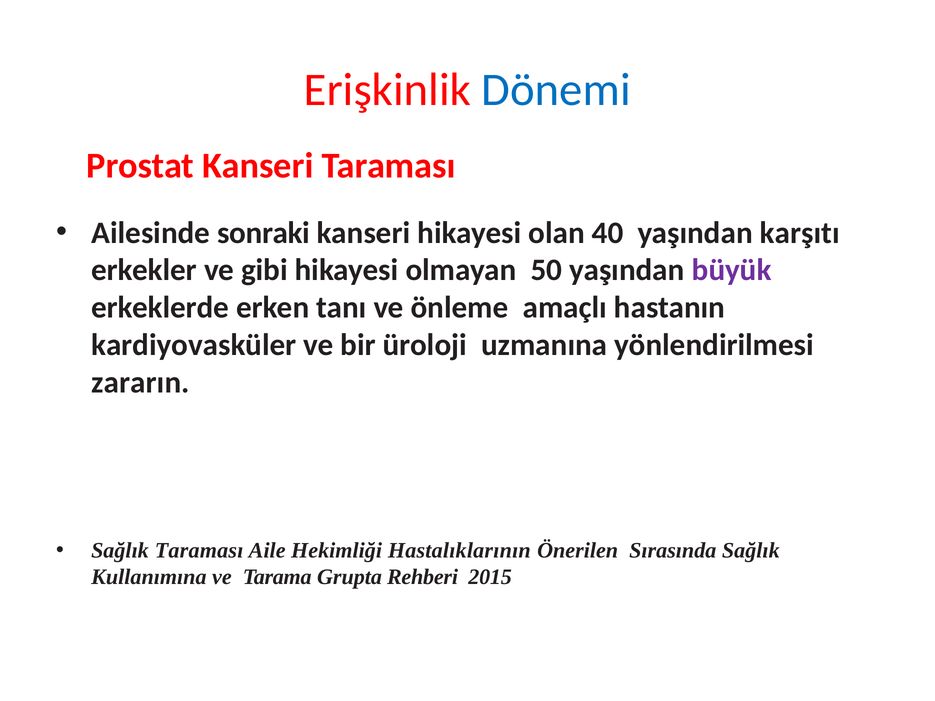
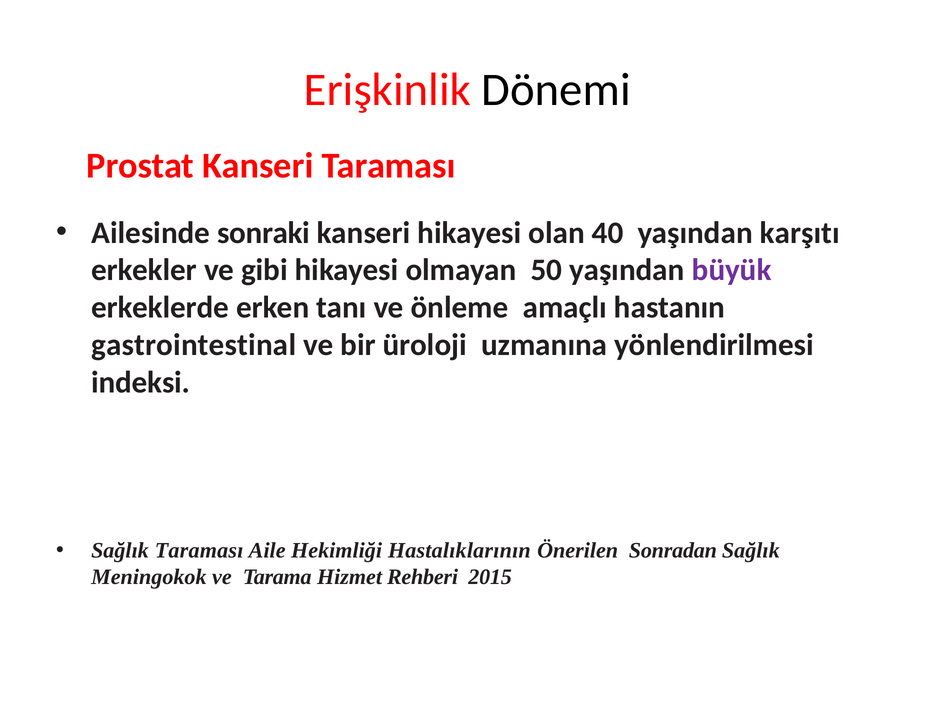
Dönemi colour: blue -> black
kardiyovasküler: kardiyovasküler -> gastrointestinal
zararın: zararın -> indeksi
Sırasında: Sırasında -> Sonradan
Kullanımına: Kullanımına -> Meningokok
Grupta: Grupta -> Hizmet
